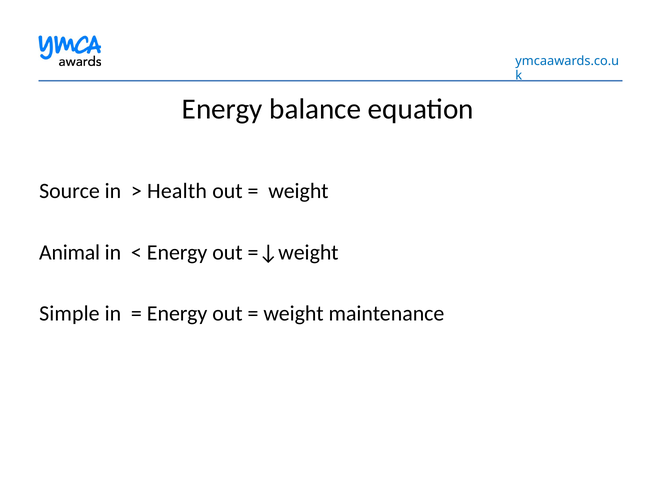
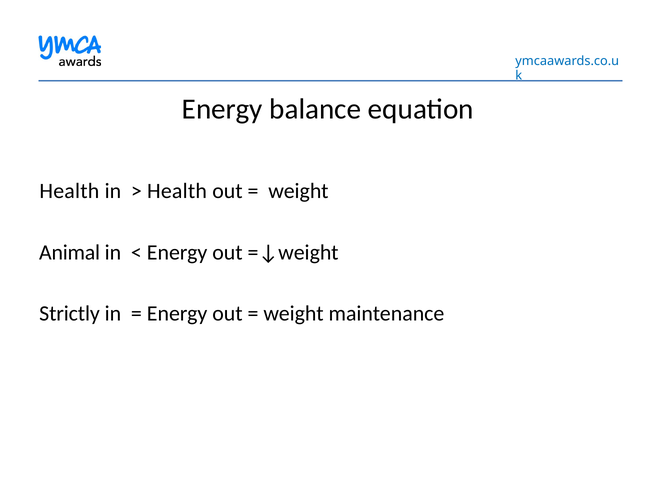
Source at (69, 191): Source -> Health
Simple: Simple -> Strictly
